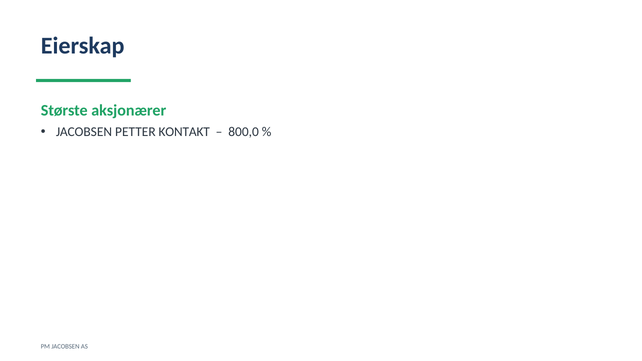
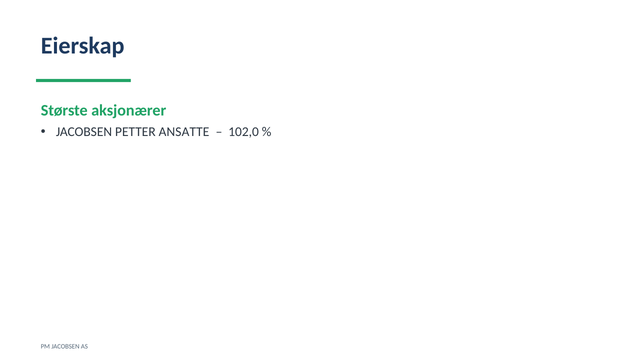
KONTAKT: KONTAKT -> ANSATTE
800,0: 800,0 -> 102,0
